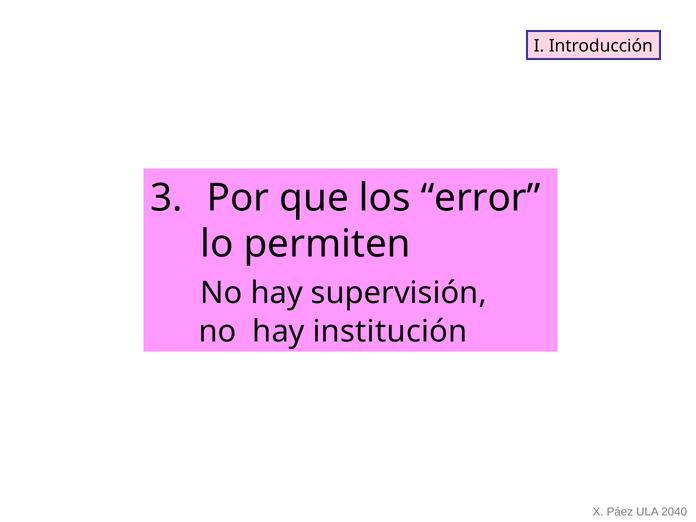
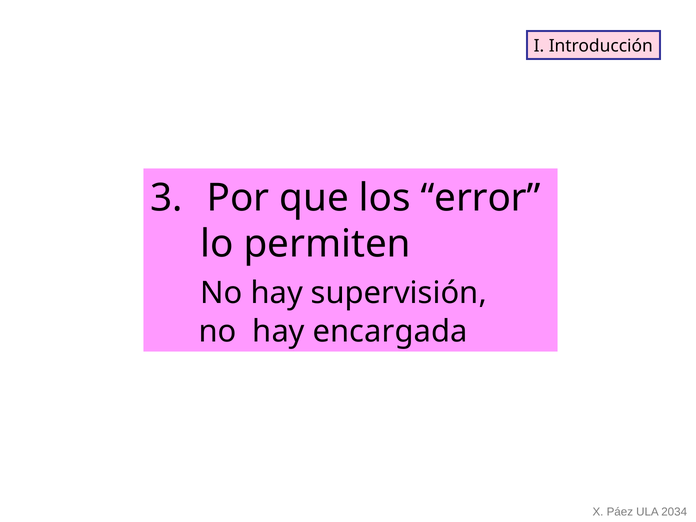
institución: institución -> encargada
2040: 2040 -> 2034
